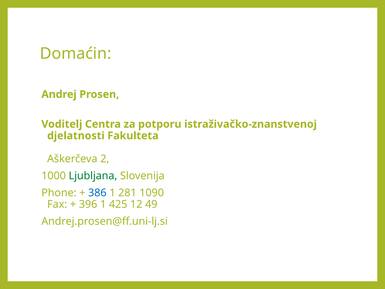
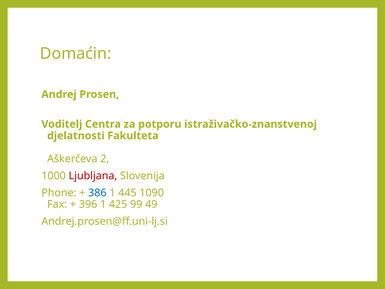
Ljubljana colour: green -> red
281: 281 -> 445
12: 12 -> 99
